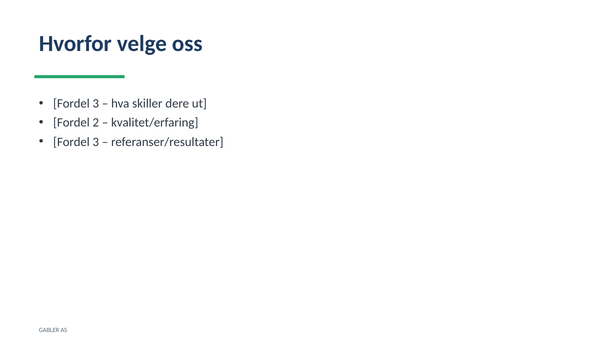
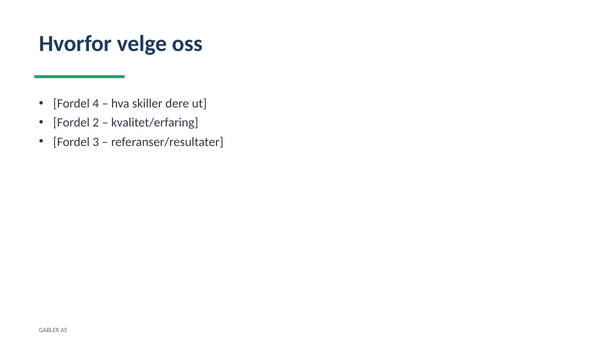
3 at (96, 103): 3 -> 4
